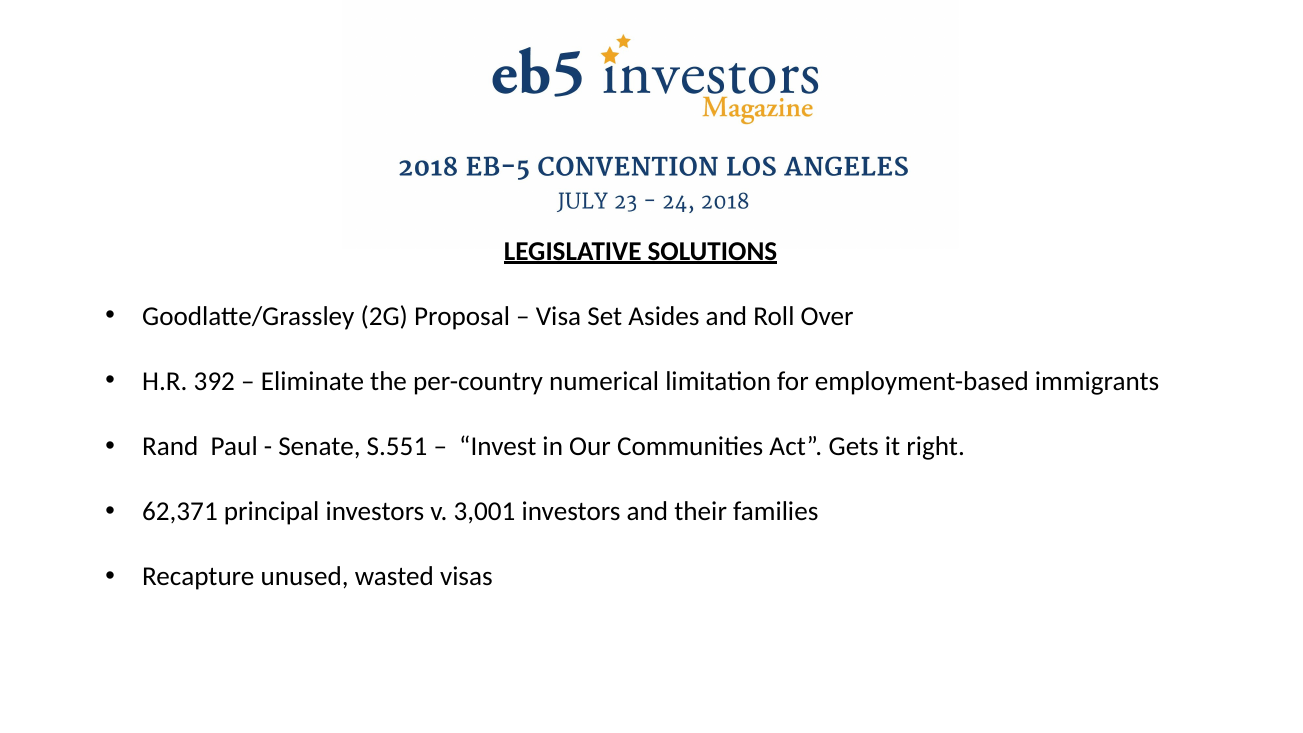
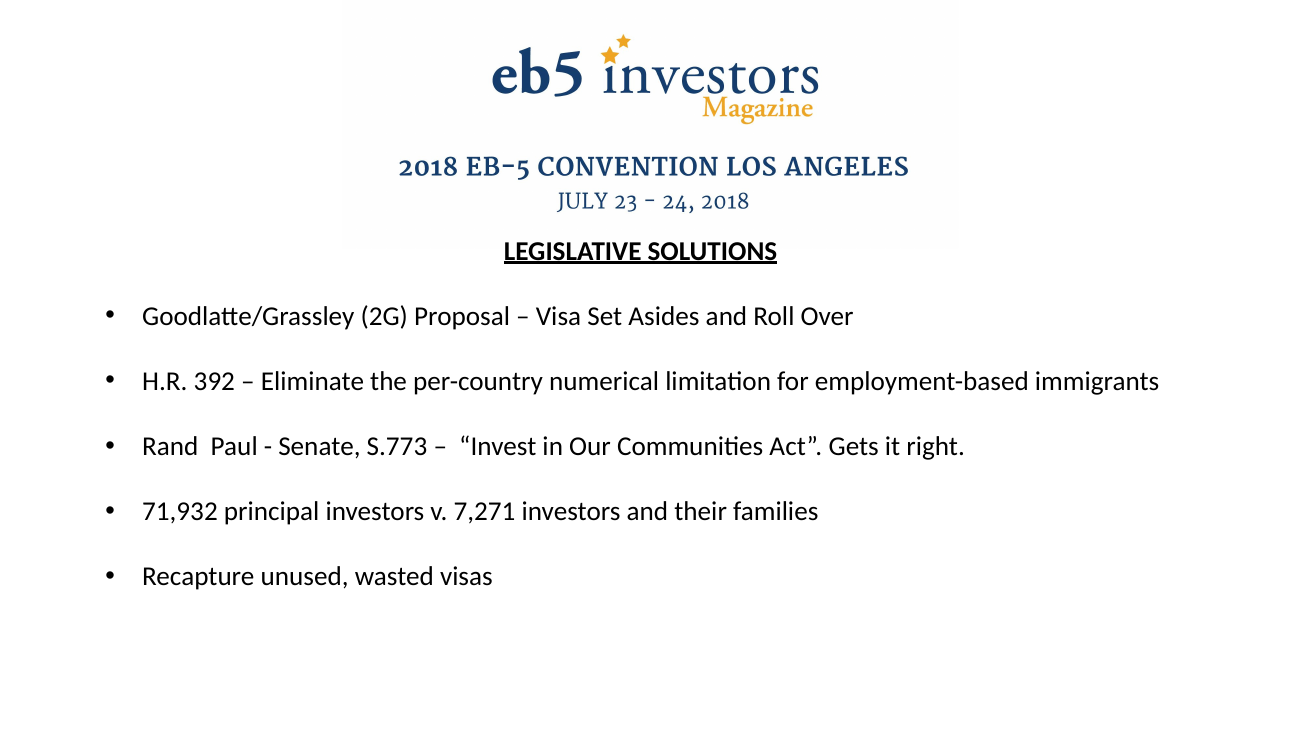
S.551: S.551 -> S.773
62,371: 62,371 -> 71,932
3,001: 3,001 -> 7,271
